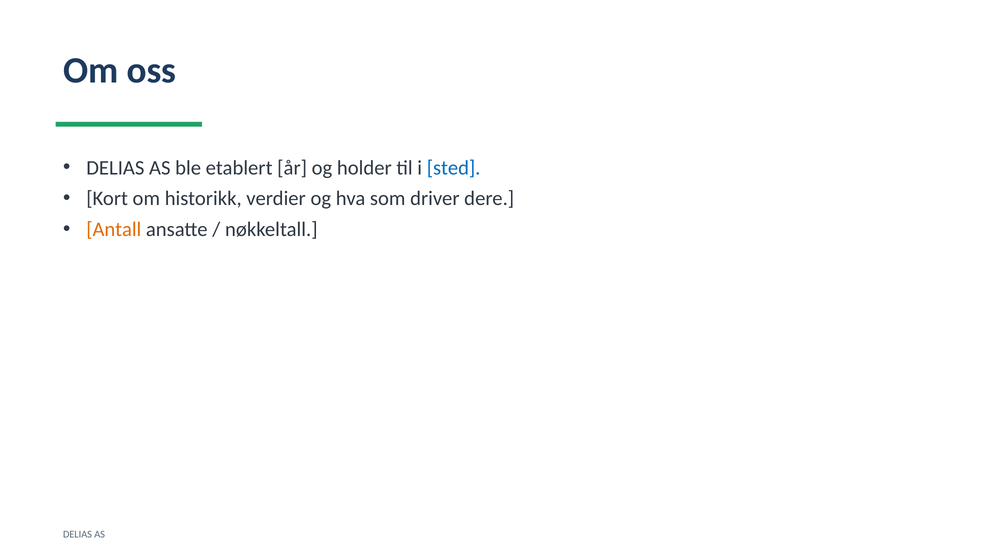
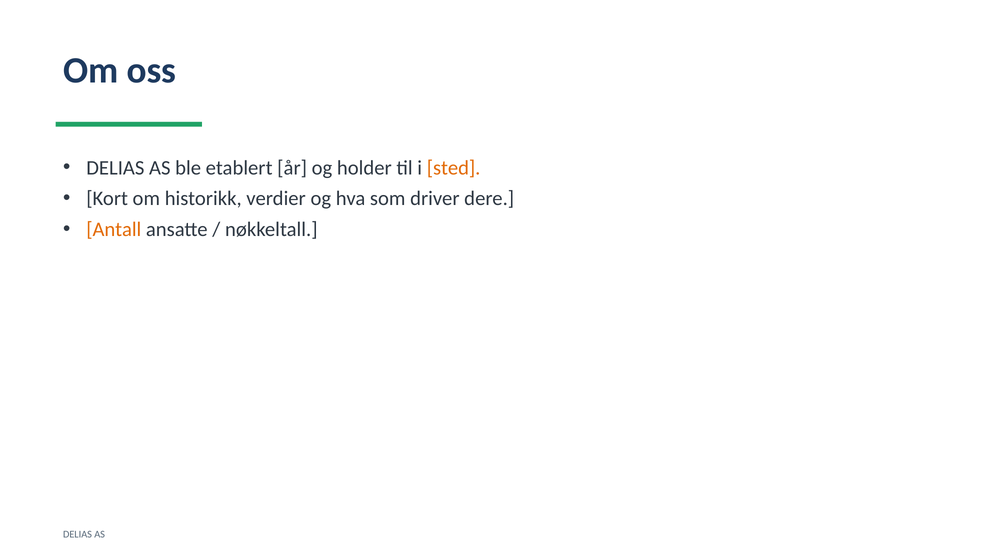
sted colour: blue -> orange
